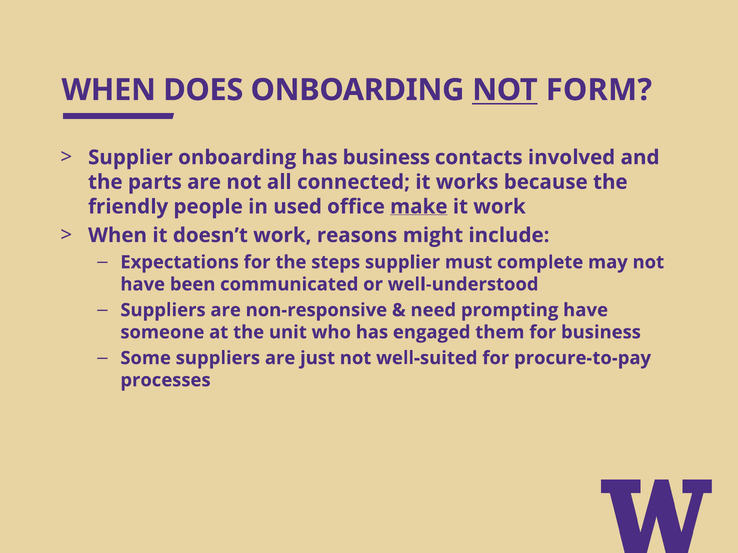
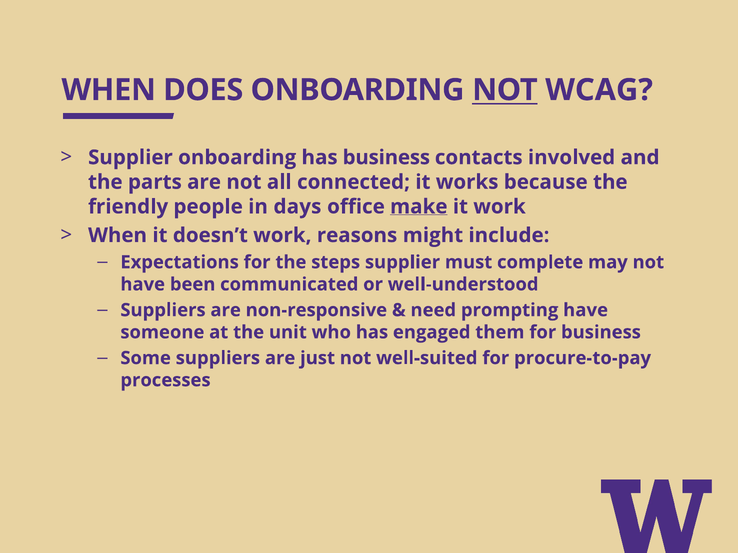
FORM: FORM -> WCAG
used: used -> days
